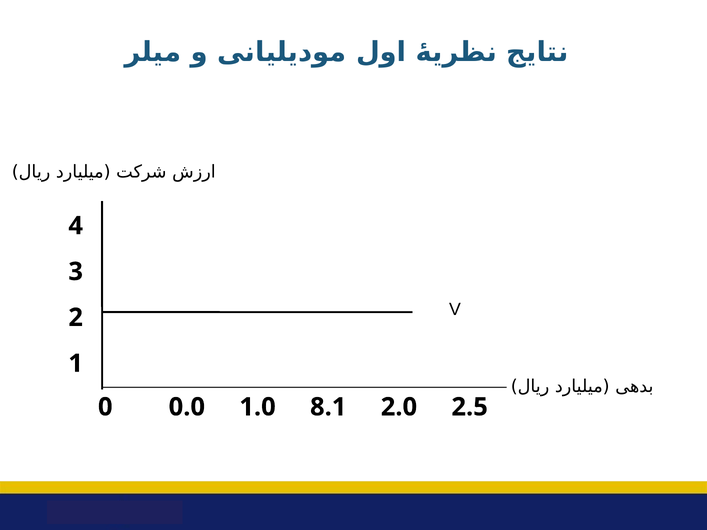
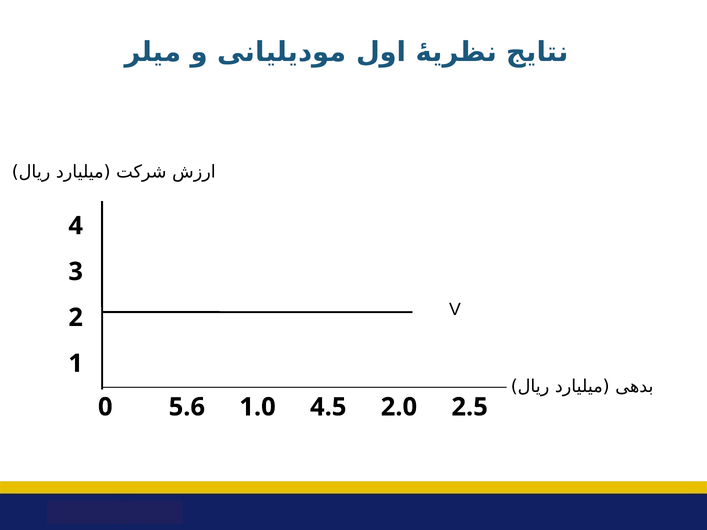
0.0: 0.0 -> 5.6
8.1: 8.1 -> 4.5
